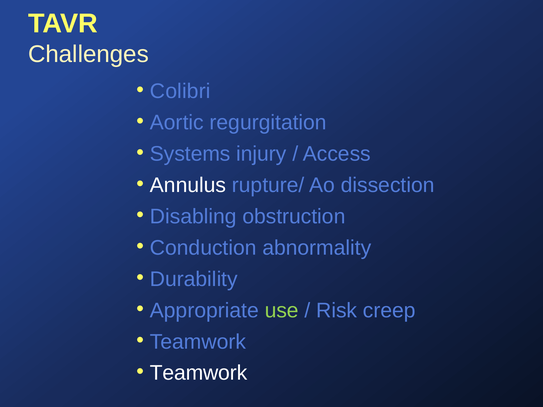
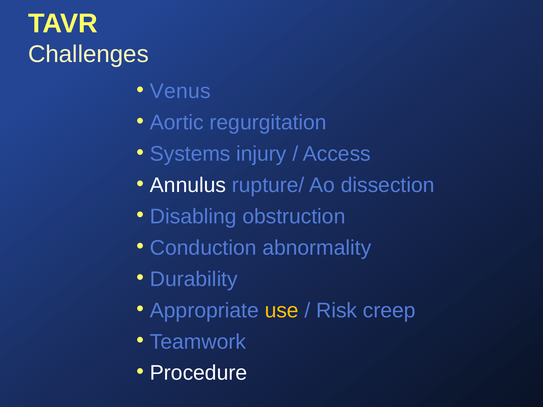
Colibri: Colibri -> Venus
use colour: light green -> yellow
Teamwork at (199, 373): Teamwork -> Procedure
